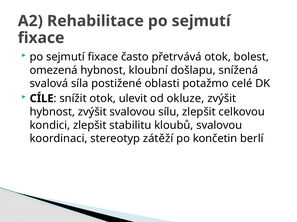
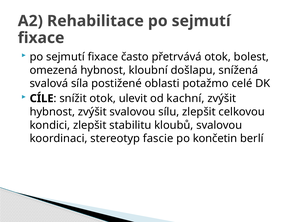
okluze: okluze -> kachní
zátěží: zátěží -> fascie
